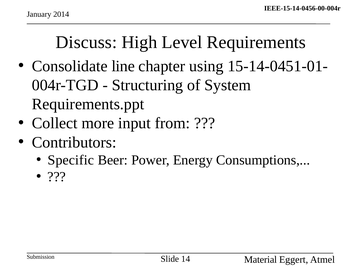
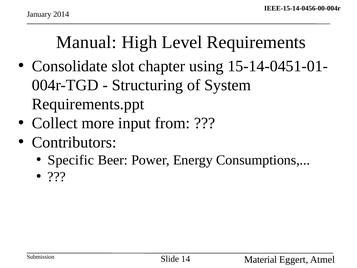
Discuss: Discuss -> Manual
line: line -> slot
